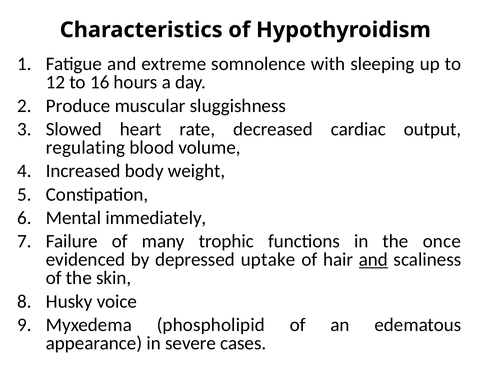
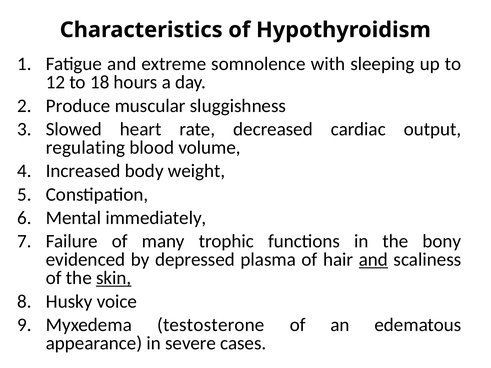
16: 16 -> 18
once: once -> bony
uptake: uptake -> plasma
skin underline: none -> present
phospholipid: phospholipid -> testosterone
